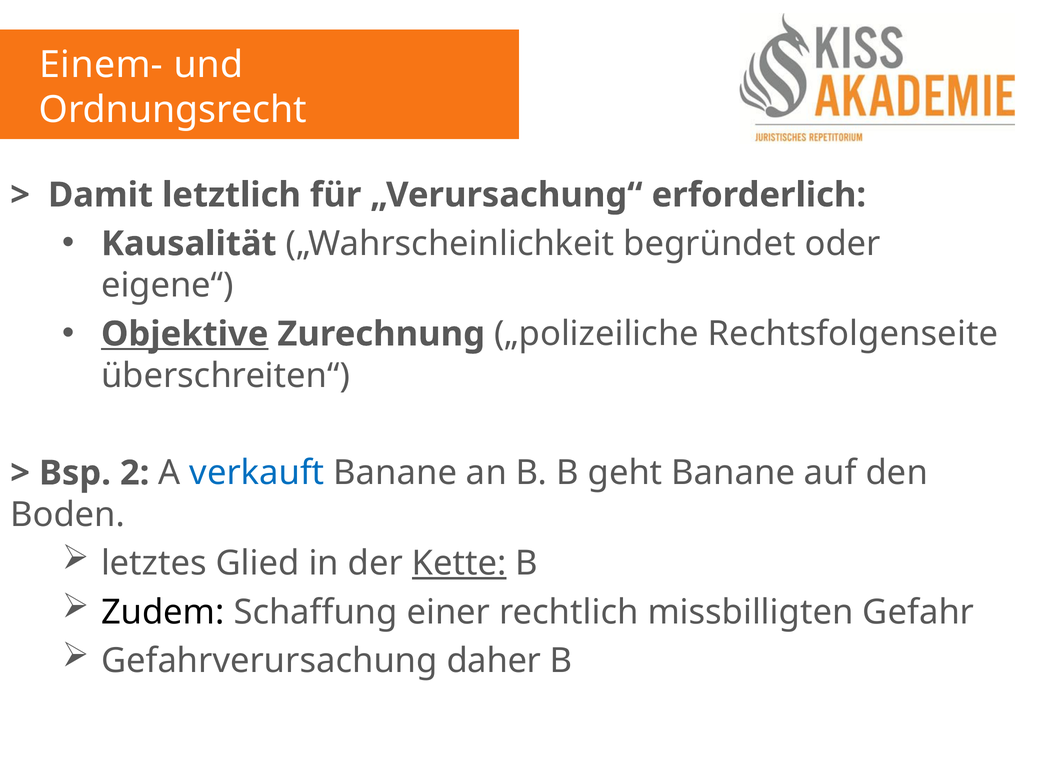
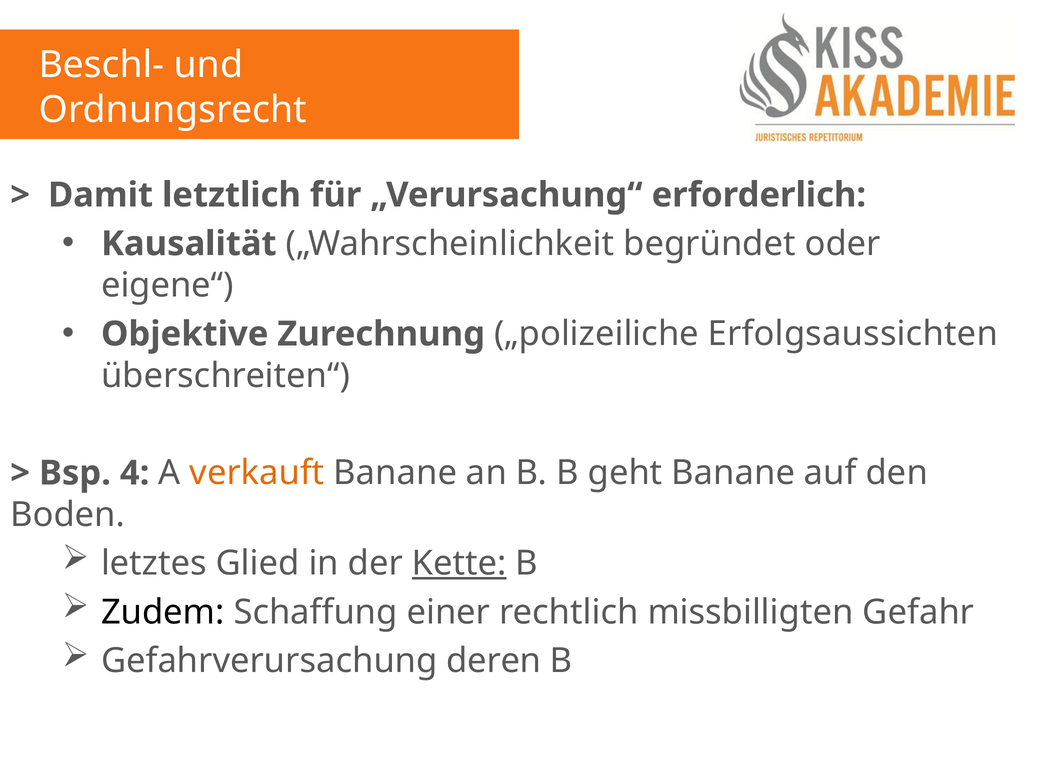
Einem-: Einem- -> Beschl-
Objektive underline: present -> none
Rechtsfolgenseite: Rechtsfolgenseite -> Erfolgsaussichten
Bsp 2: 2 -> 4
verkauft colour: blue -> orange
daher: daher -> deren
